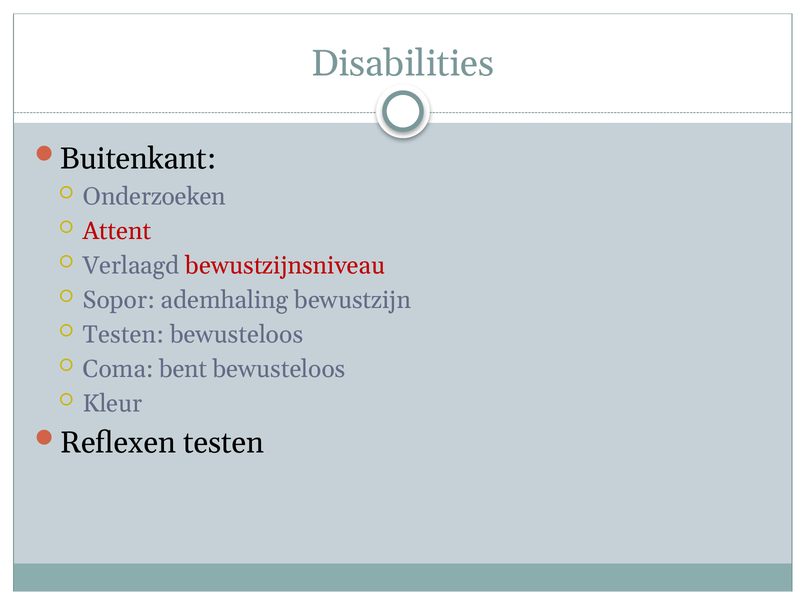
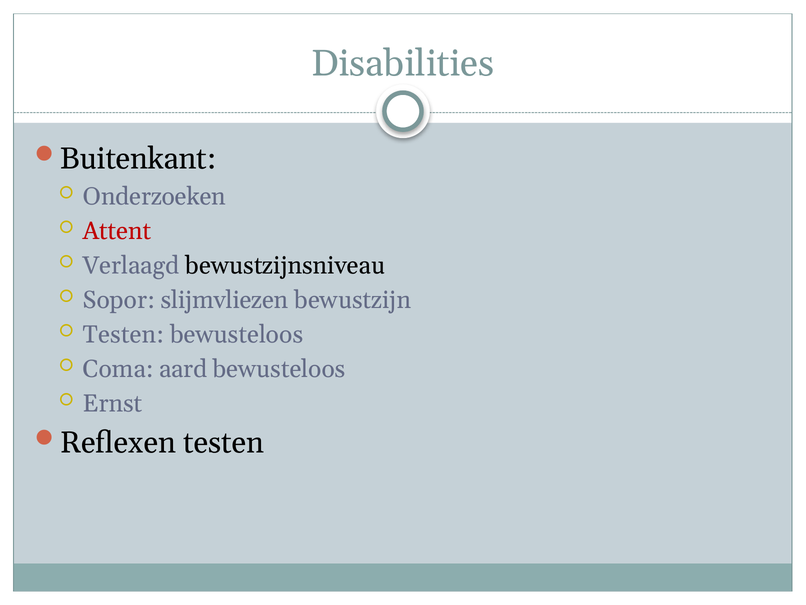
bewustzijnsniveau colour: red -> black
ademhaling: ademhaling -> slijmvliezen
bent: bent -> aard
Kleur: Kleur -> Ernst
